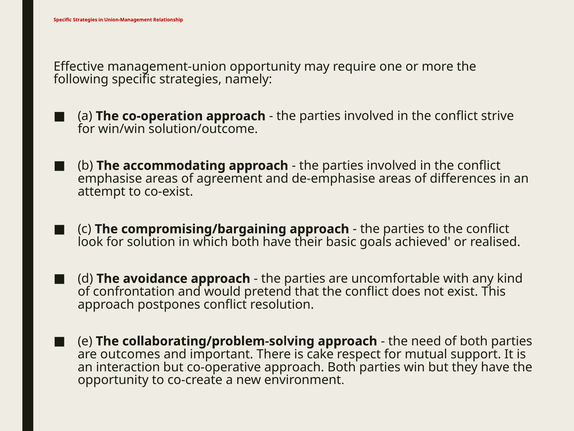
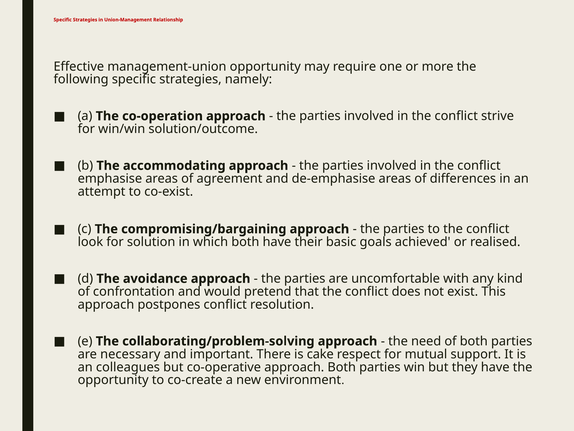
outcomes: outcomes -> necessary
interaction: interaction -> colleagues
